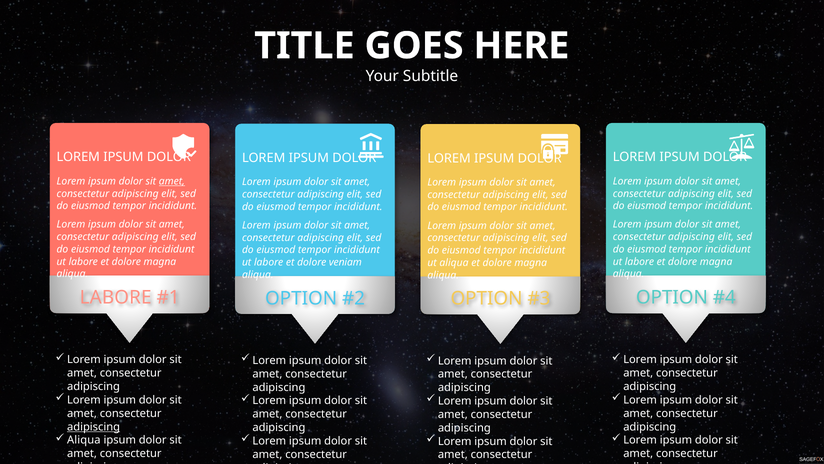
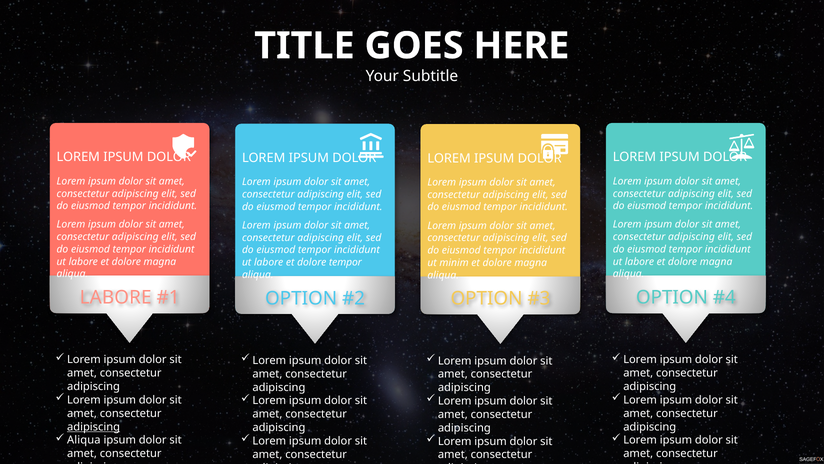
amet at (172, 181) underline: present -> none
dolore veniam: veniam -> tempor
ut aliqua: aliqua -> minim
